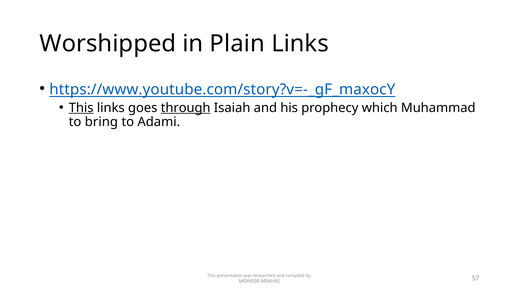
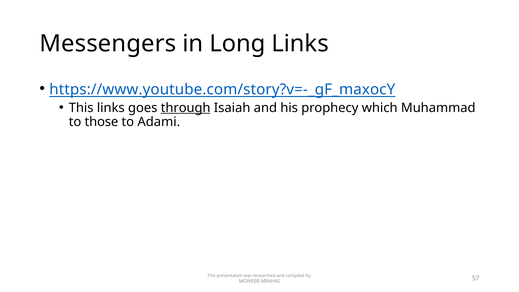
Worshipped: Worshipped -> Messengers
Plain: Plain -> Long
This at (81, 108) underline: present -> none
bring: bring -> those
